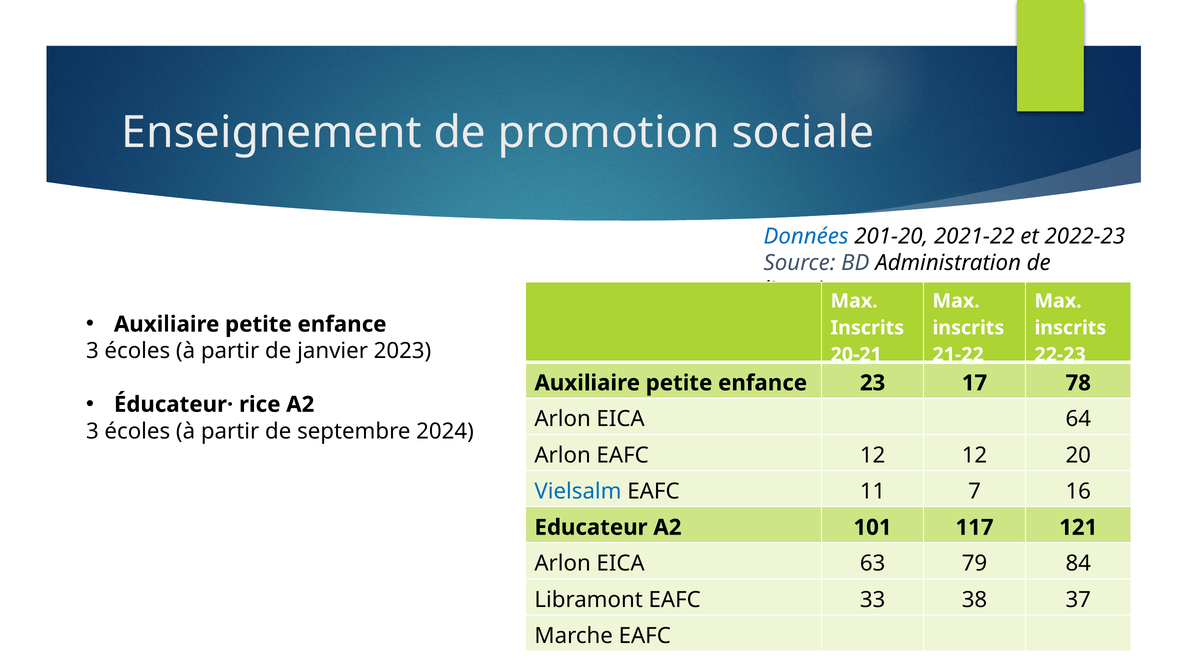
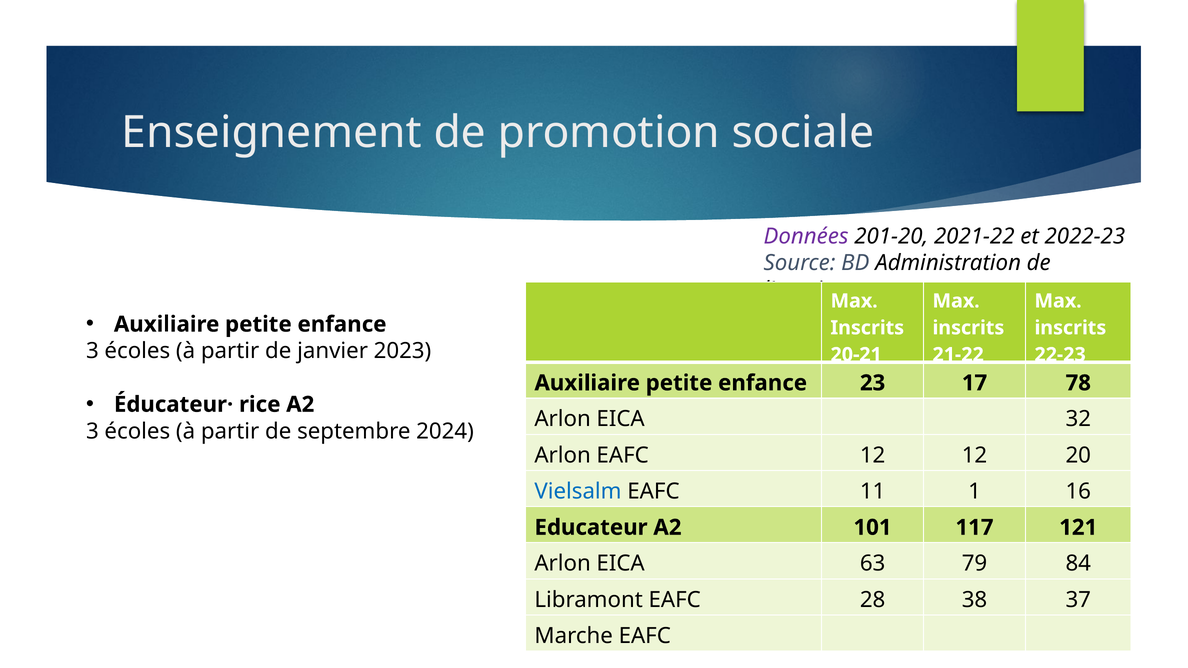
Données colour: blue -> purple
64: 64 -> 32
7: 7 -> 1
33: 33 -> 28
